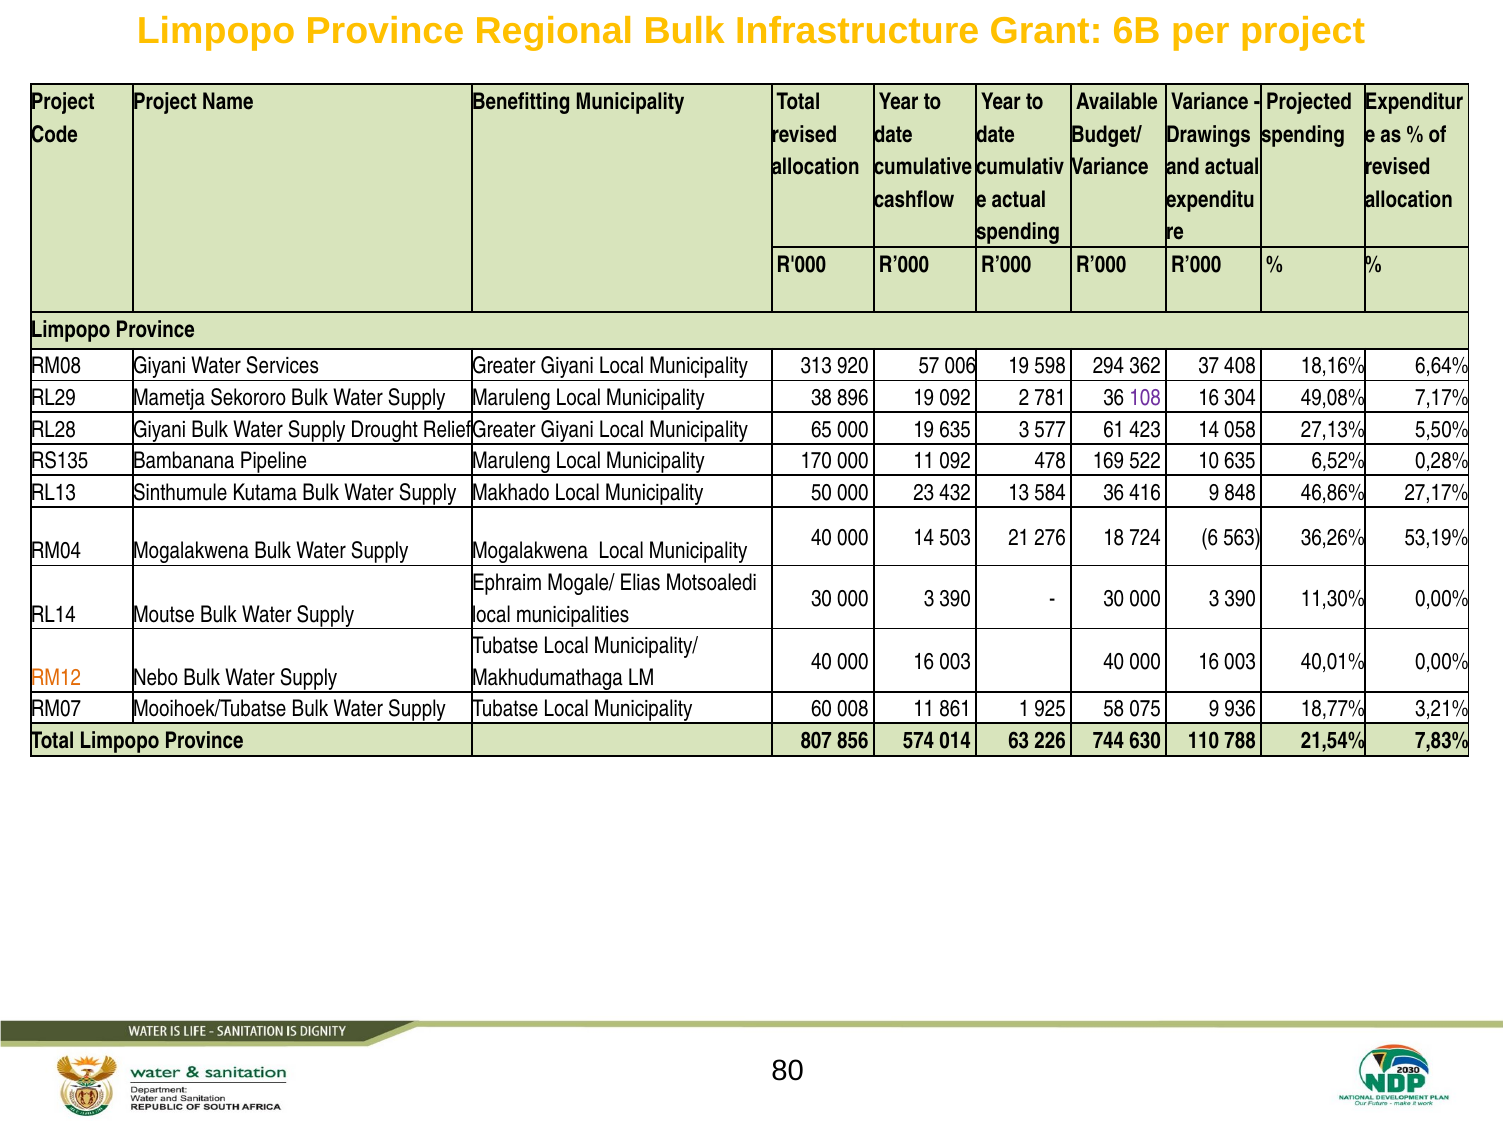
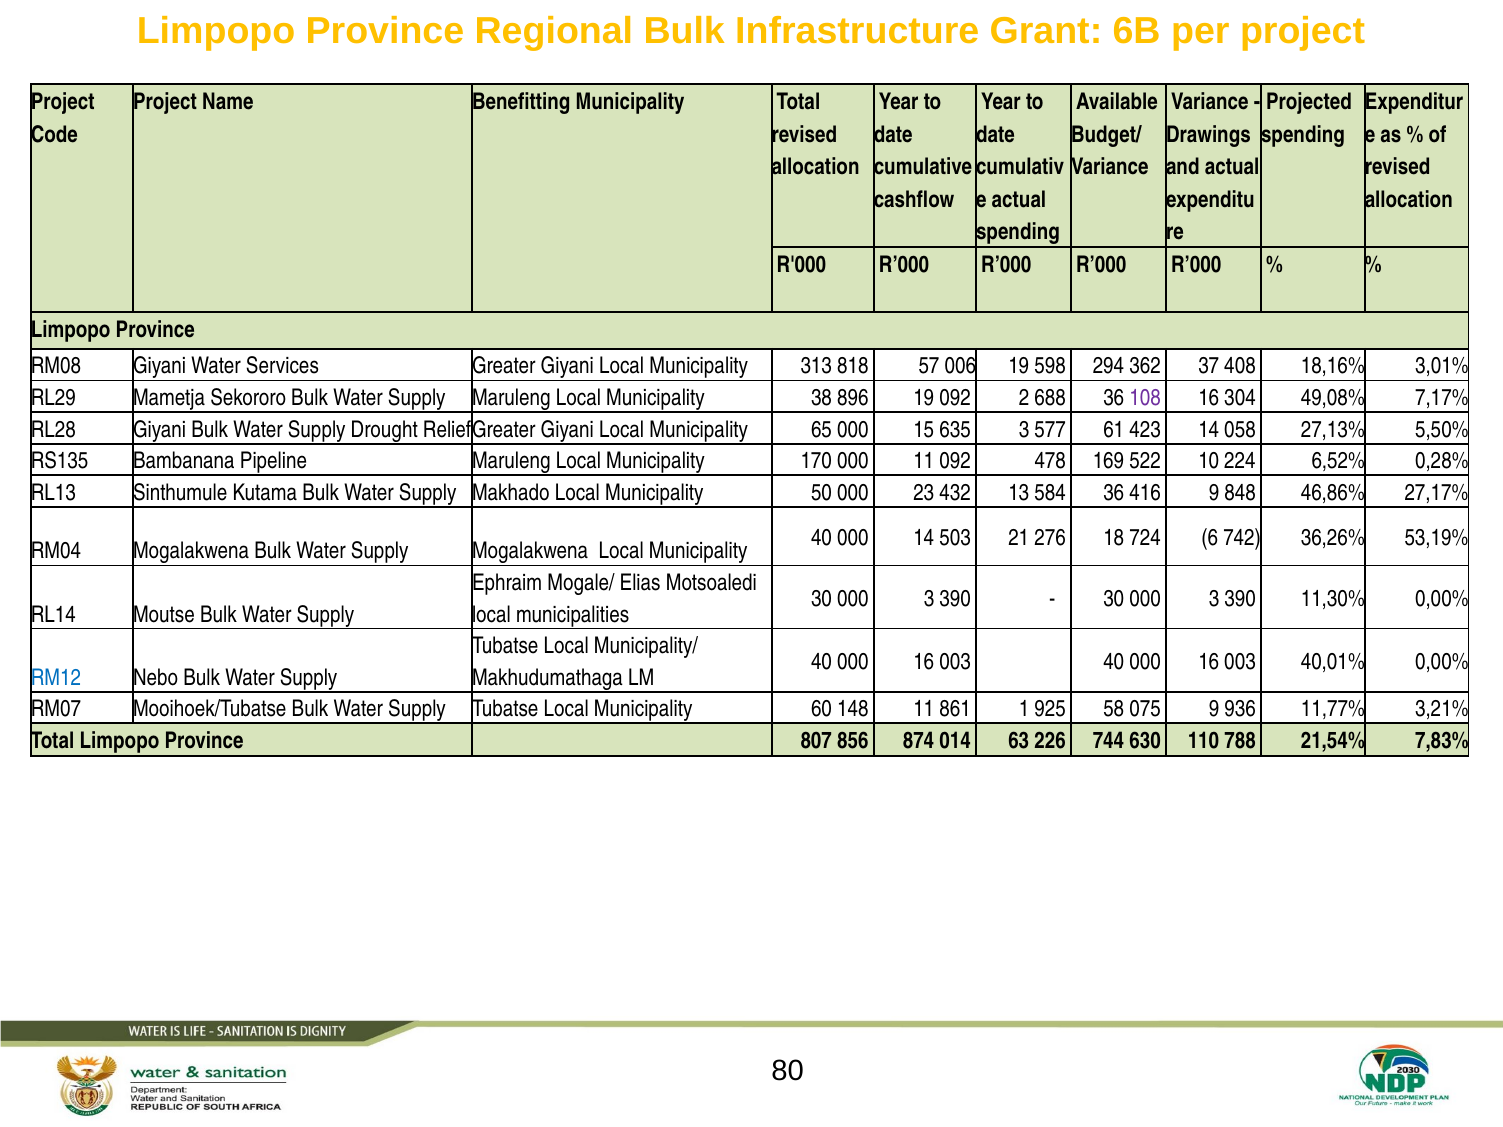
920: 920 -> 818
6,64%: 6,64% -> 3,01%
781: 781 -> 688
000 19: 19 -> 15
10 635: 635 -> 224
563: 563 -> 742
RM12 colour: orange -> blue
008: 008 -> 148
18,77%: 18,77% -> 11,77%
574: 574 -> 874
